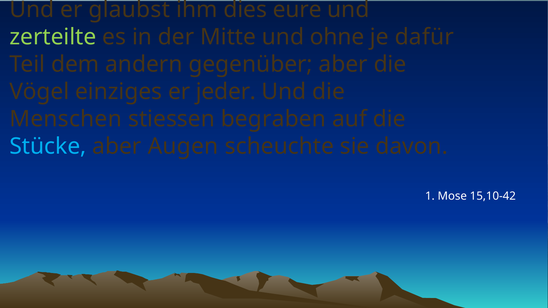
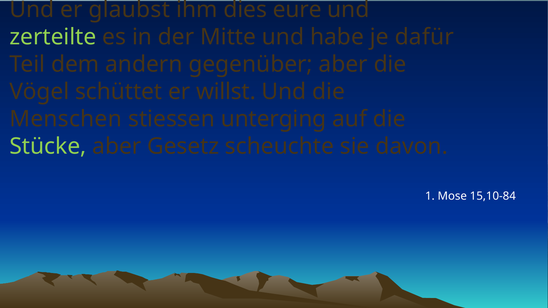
ohne: ohne -> habe
einziges: einziges -> schüttet
jeder: jeder -> willst
begraben: begraben -> unterging
Stücke colour: light blue -> light green
Augen: Augen -> Gesetz
15,10-42: 15,10-42 -> 15,10-84
